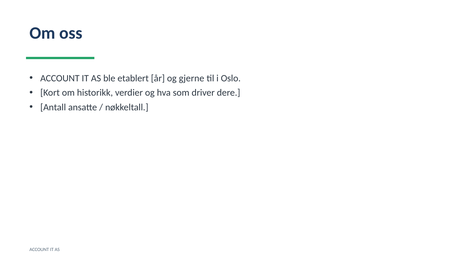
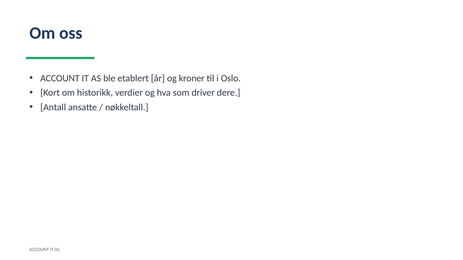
gjerne: gjerne -> kroner
